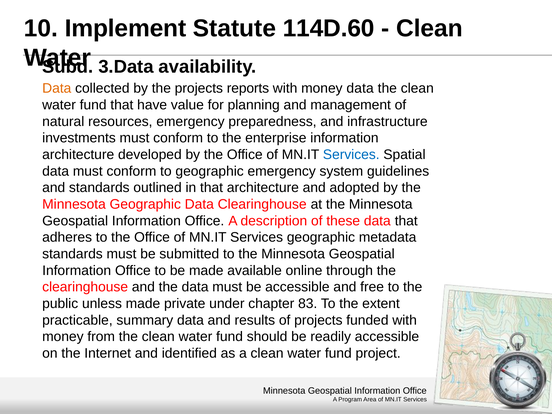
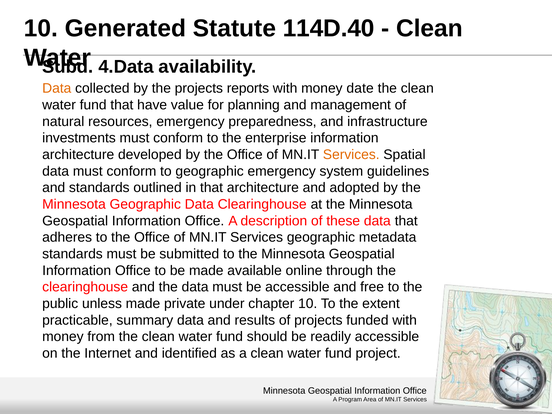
Implement: Implement -> Generated
114D.60: 114D.60 -> 114D.40
3.Data: 3.Data -> 4.Data
money data: data -> date
Services at (351, 155) colour: blue -> orange
chapter 83: 83 -> 10
